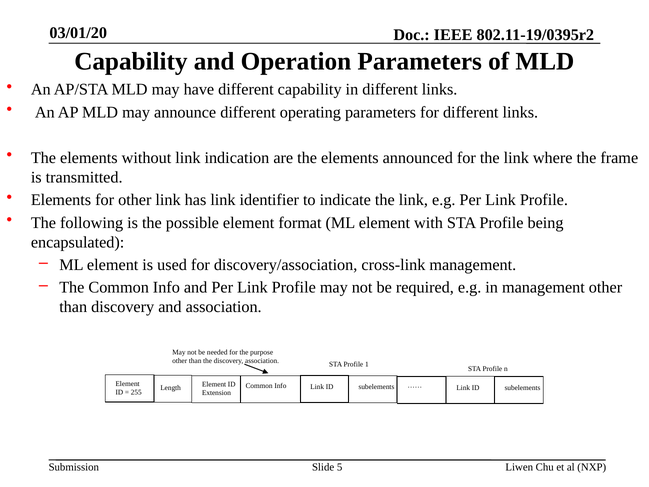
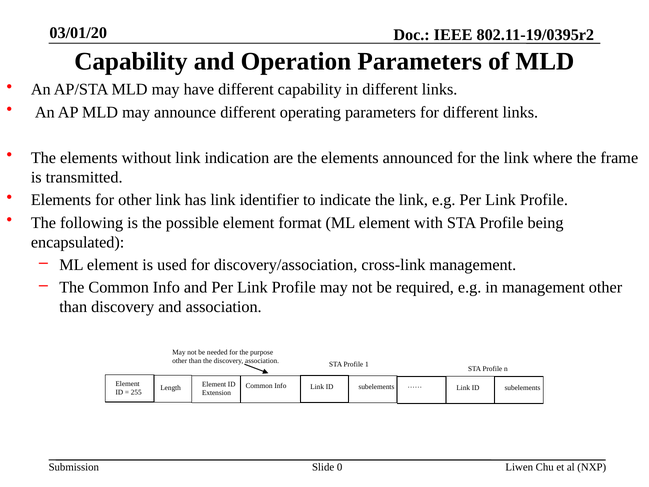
5: 5 -> 0
